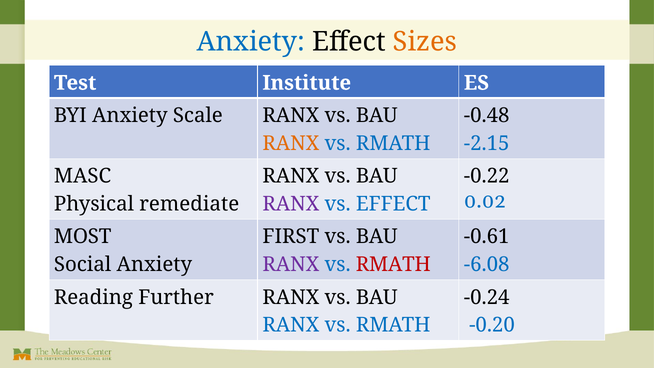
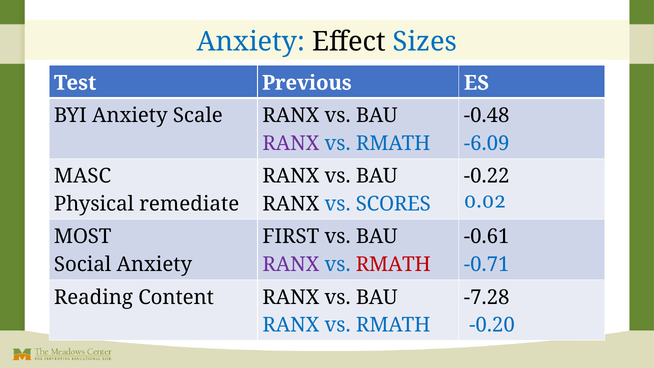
Sizes colour: orange -> blue
Institute: Institute -> Previous
RANX at (291, 143) colour: orange -> purple
-2.15: -2.15 -> -6.09
RANX at (291, 204) colour: purple -> black
vs EFFECT: EFFECT -> SCORES
-6.08: -6.08 -> -0.71
Further: Further -> Content
-0.24: -0.24 -> -7.28
